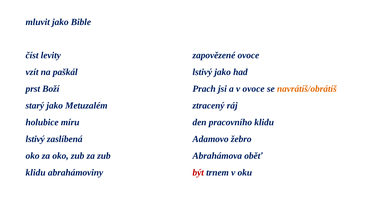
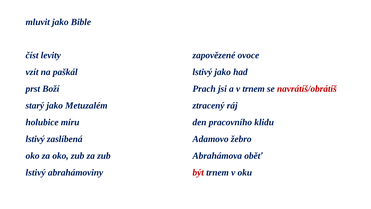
v ovoce: ovoce -> trnem
navrátíš/obrátíš colour: orange -> red
klidu at (36, 172): klidu -> lstivý
